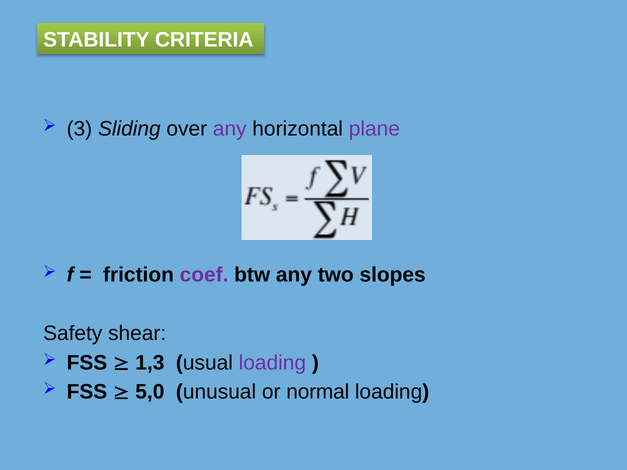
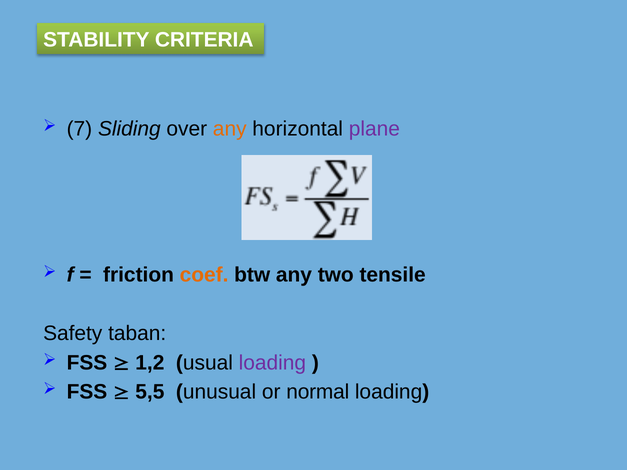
3: 3 -> 7
any at (230, 129) colour: purple -> orange
coef colour: purple -> orange
slopes: slopes -> tensile
shear: shear -> taban
1,3: 1,3 -> 1,2
5,0: 5,0 -> 5,5
